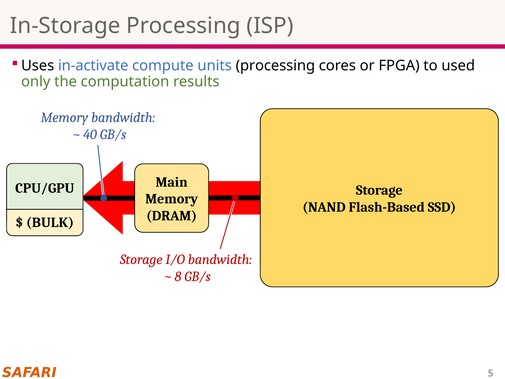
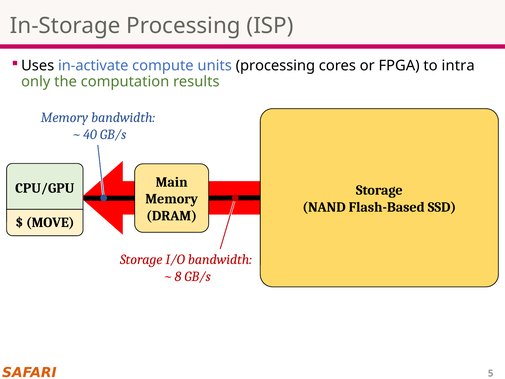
used: used -> intra
BULK: BULK -> MOVE
